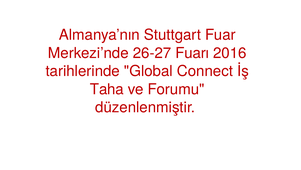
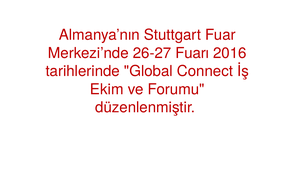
Taha: Taha -> Ekim
